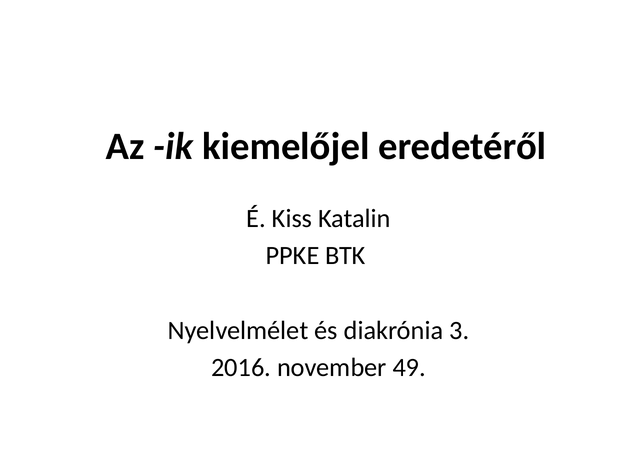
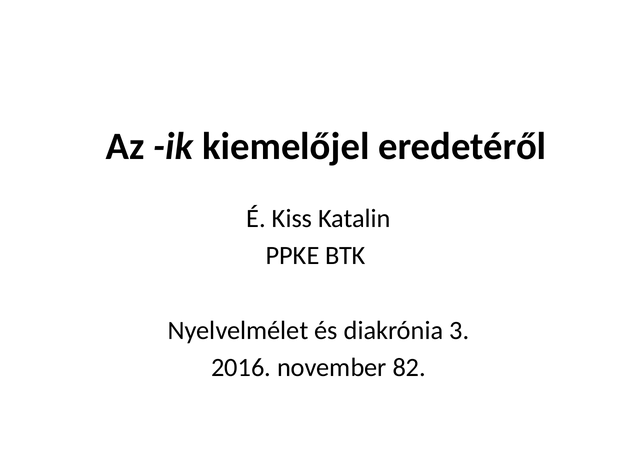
49: 49 -> 82
